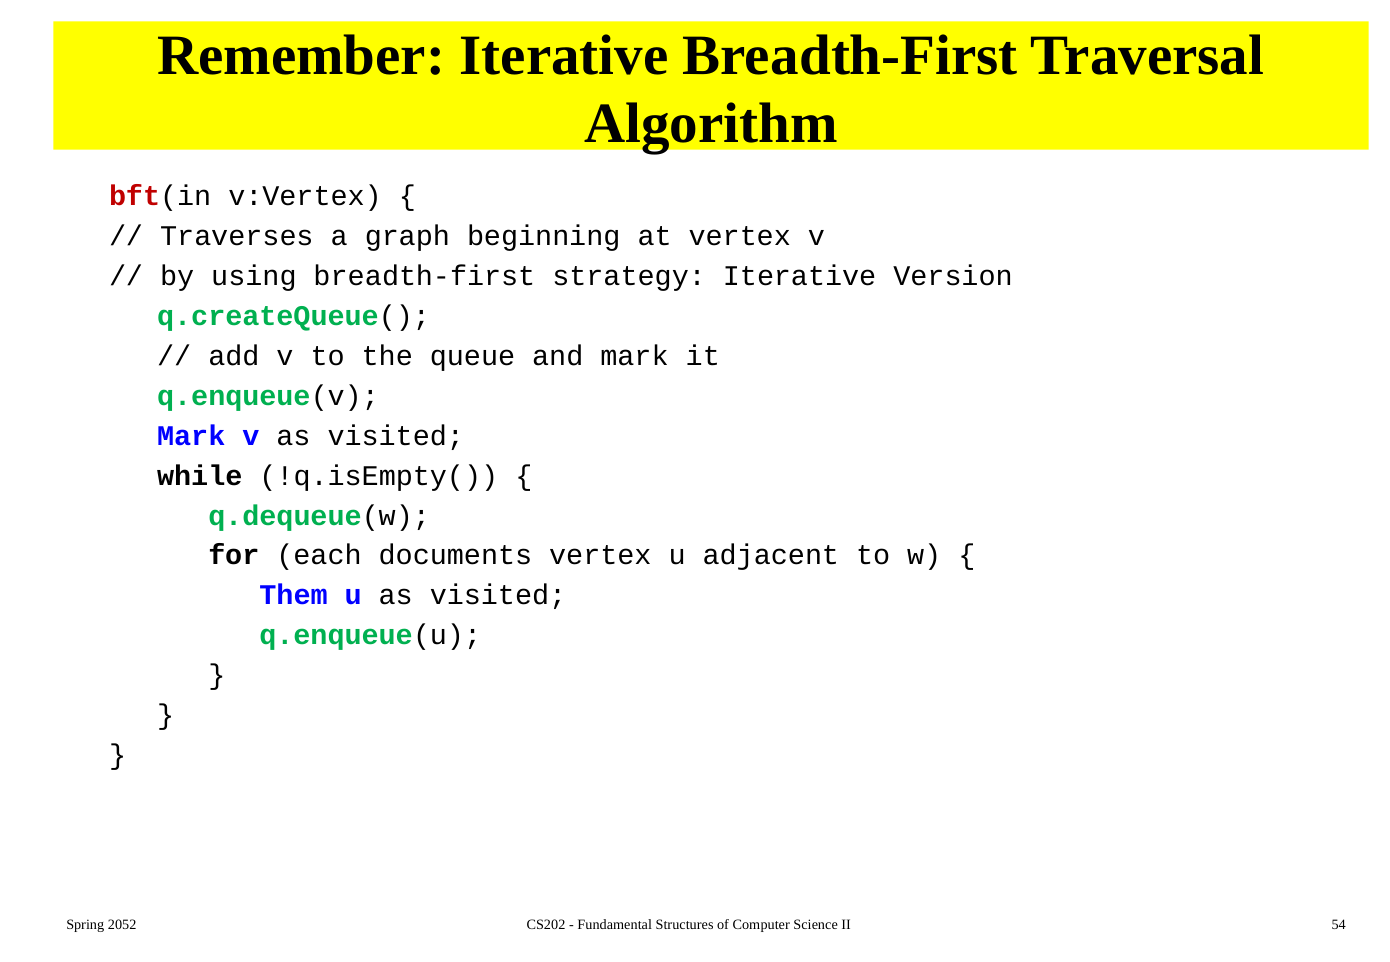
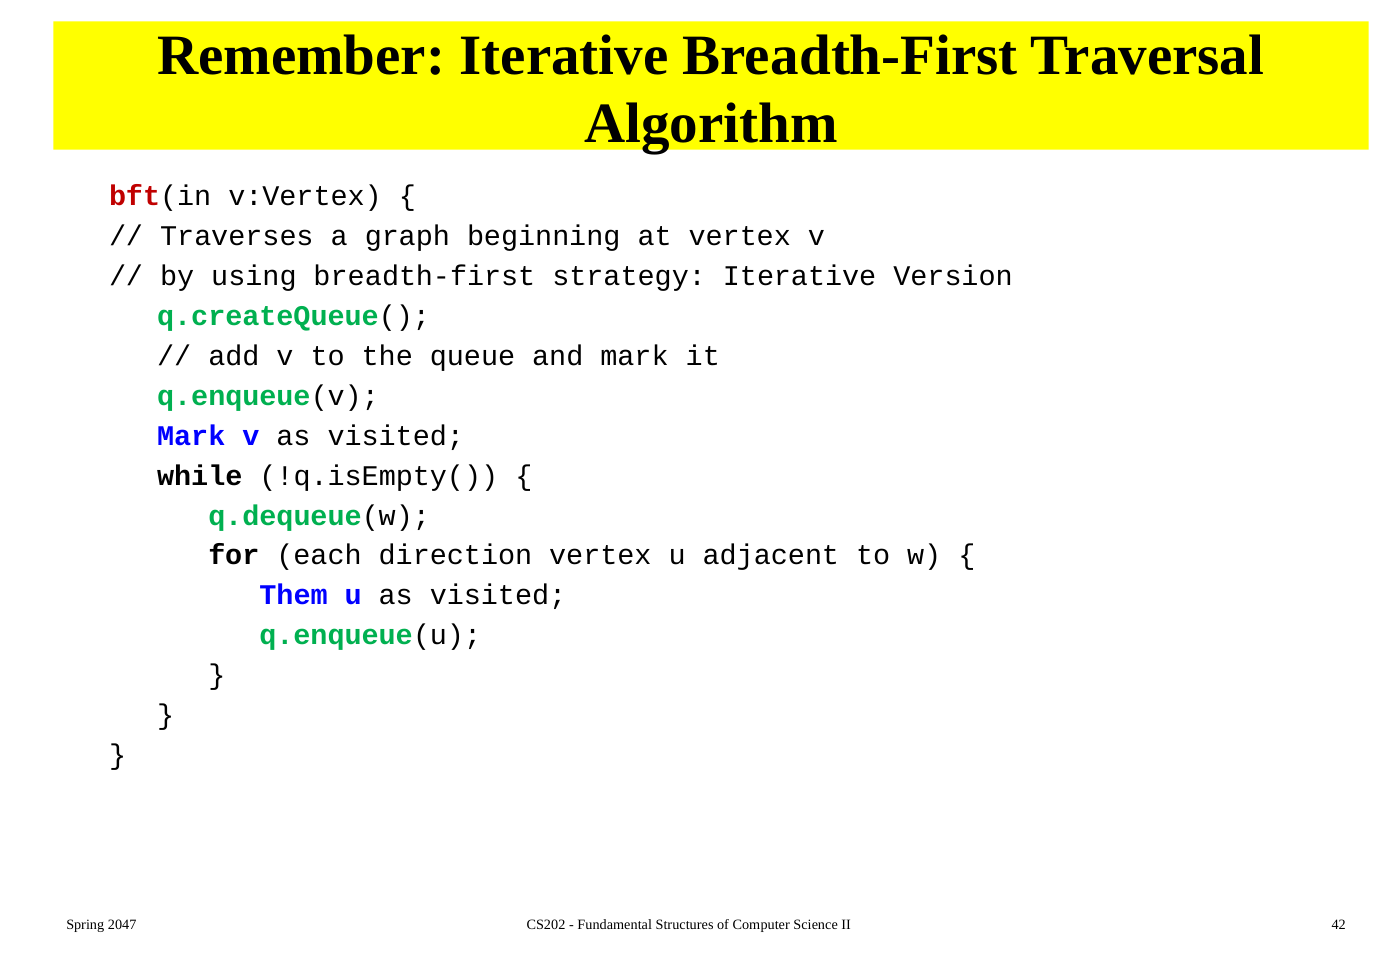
documents: documents -> direction
2052: 2052 -> 2047
54: 54 -> 42
